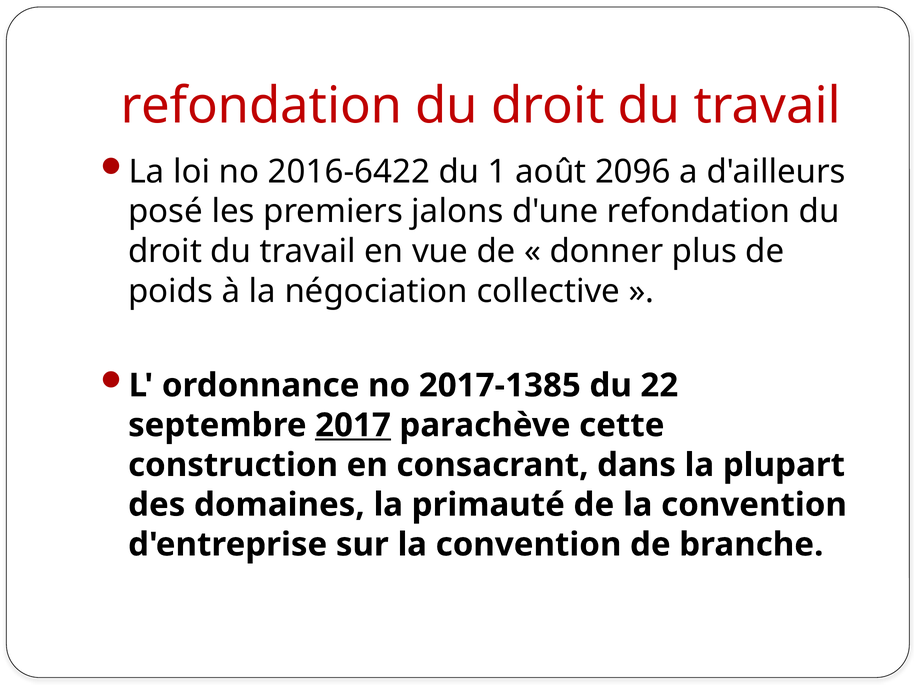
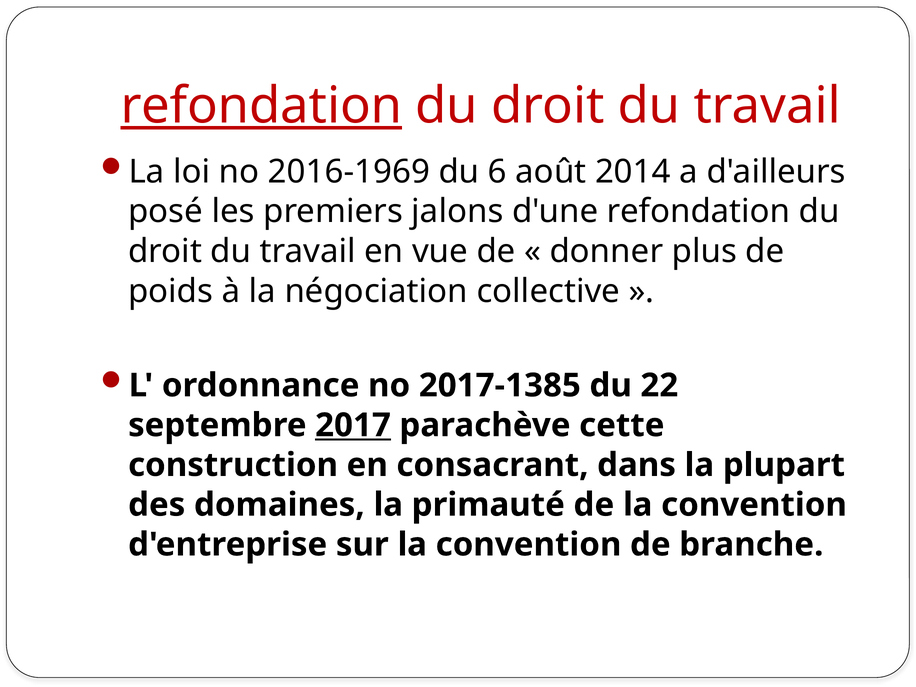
refondation at (261, 106) underline: none -> present
2016-6422: 2016-6422 -> 2016-1969
1: 1 -> 6
2096: 2096 -> 2014
